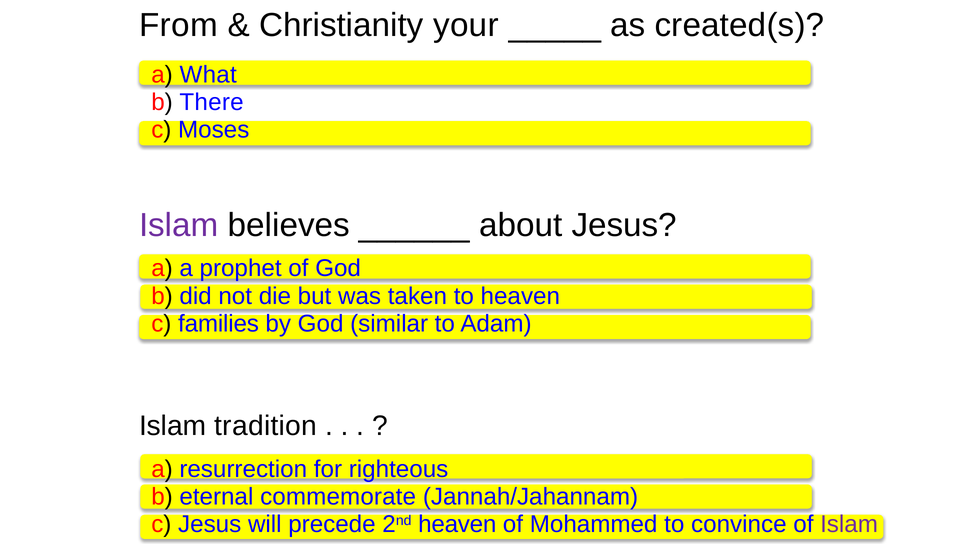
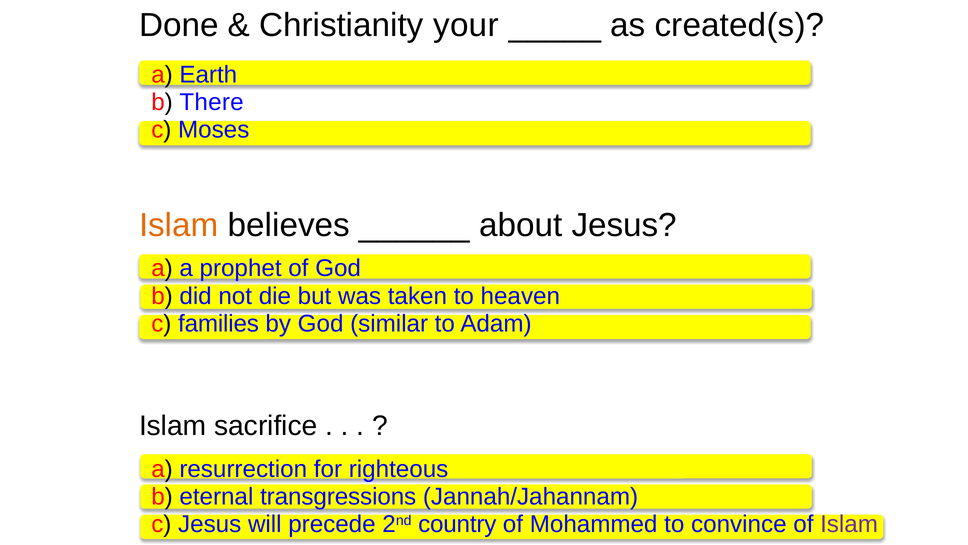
From: From -> Done
What: What -> Earth
Islam at (179, 225) colour: purple -> orange
tradition: tradition -> sacrifice
commemorate: commemorate -> transgressions
2nd heaven: heaven -> country
